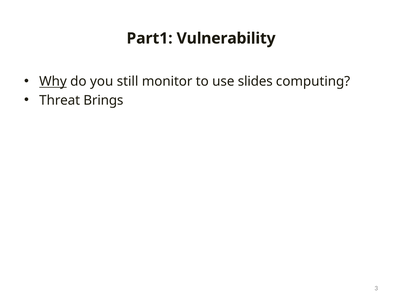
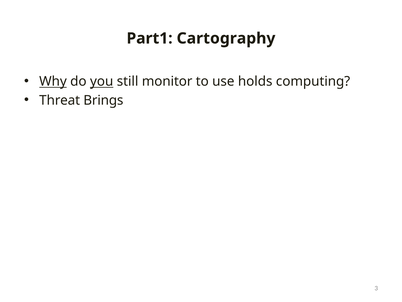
Vulnerability: Vulnerability -> Cartography
you underline: none -> present
slides: slides -> holds
